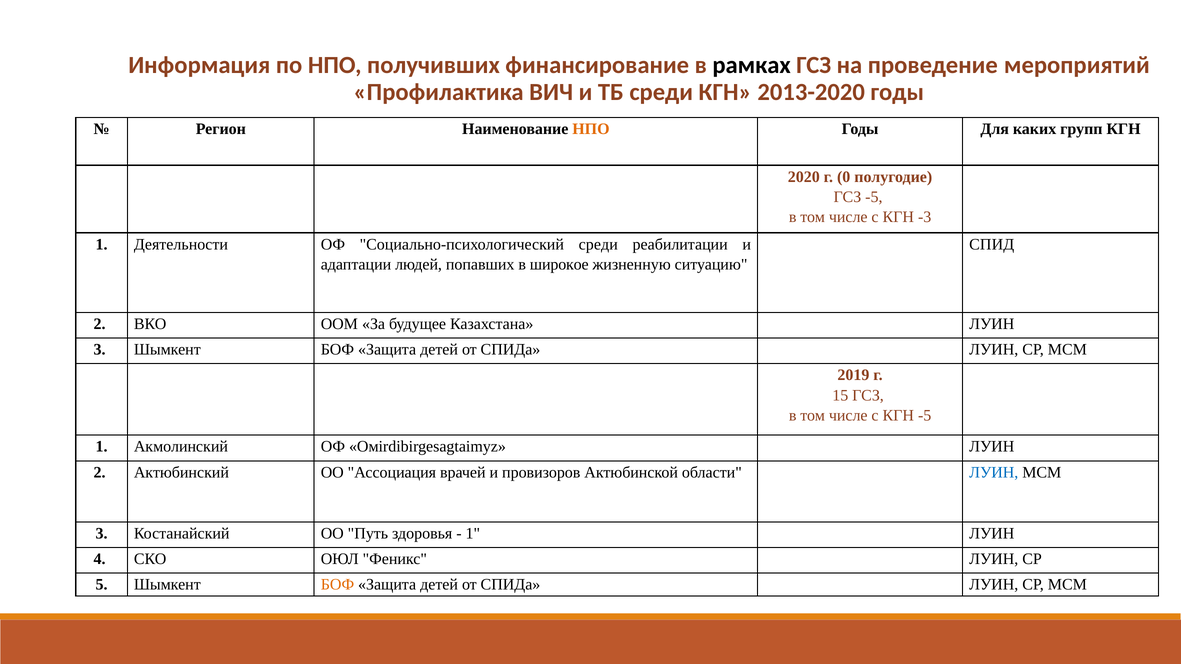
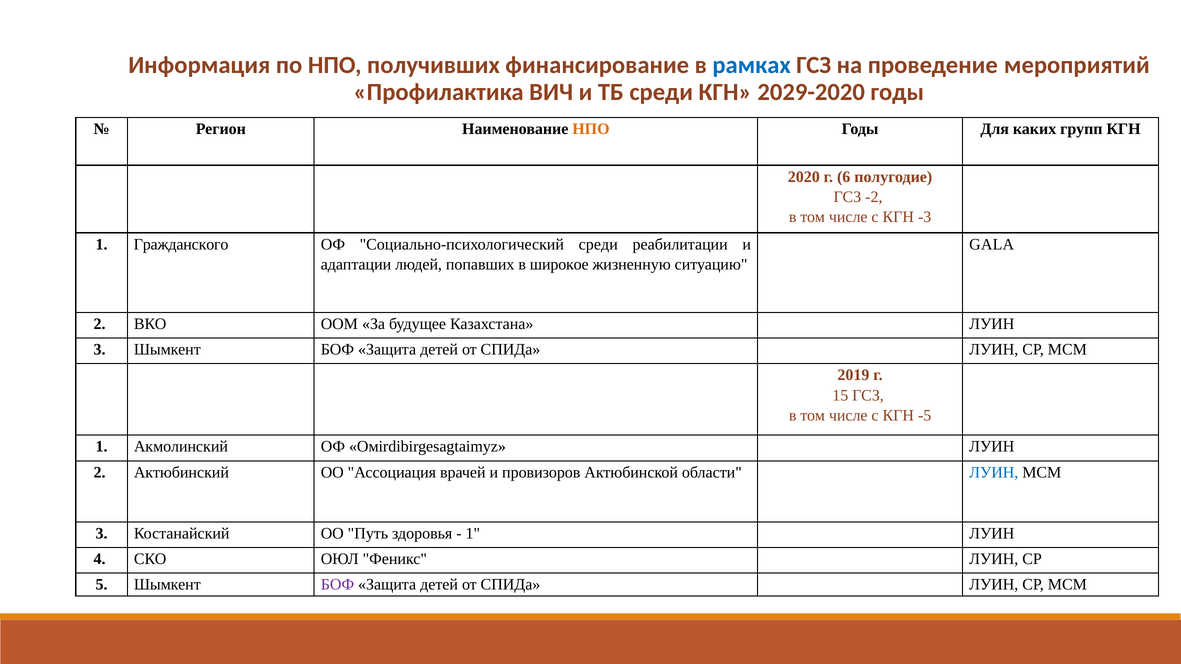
рамках colour: black -> blue
2013-2020: 2013-2020 -> 2029-2020
0: 0 -> 6
ГСЗ -5: -5 -> -2
Деятельности: Деятельности -> Гражданского
СПИД: СПИД -> GALA
БОФ at (337, 585) colour: orange -> purple
